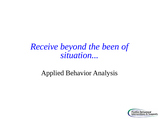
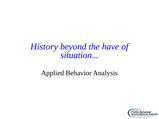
Receive: Receive -> History
been: been -> have
